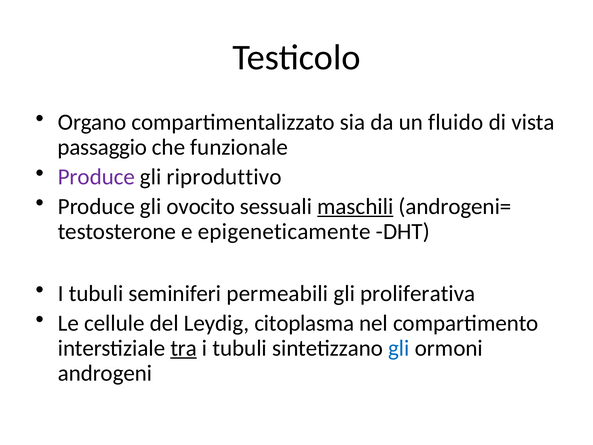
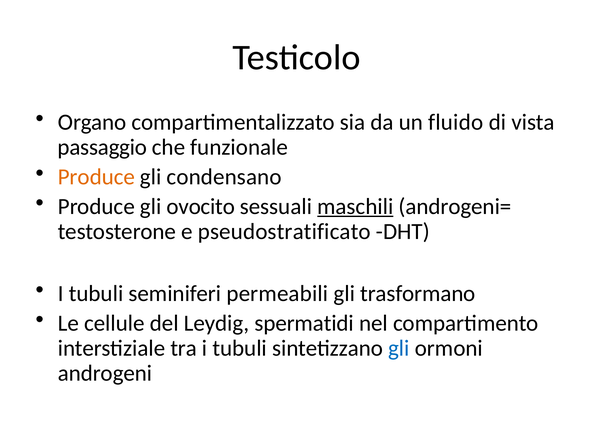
Produce at (96, 177) colour: purple -> orange
riproduttivo: riproduttivo -> condensano
epigeneticamente: epigeneticamente -> pseudostratificato
proliferativa: proliferativa -> trasformano
citoplasma: citoplasma -> spermatidi
tra underline: present -> none
